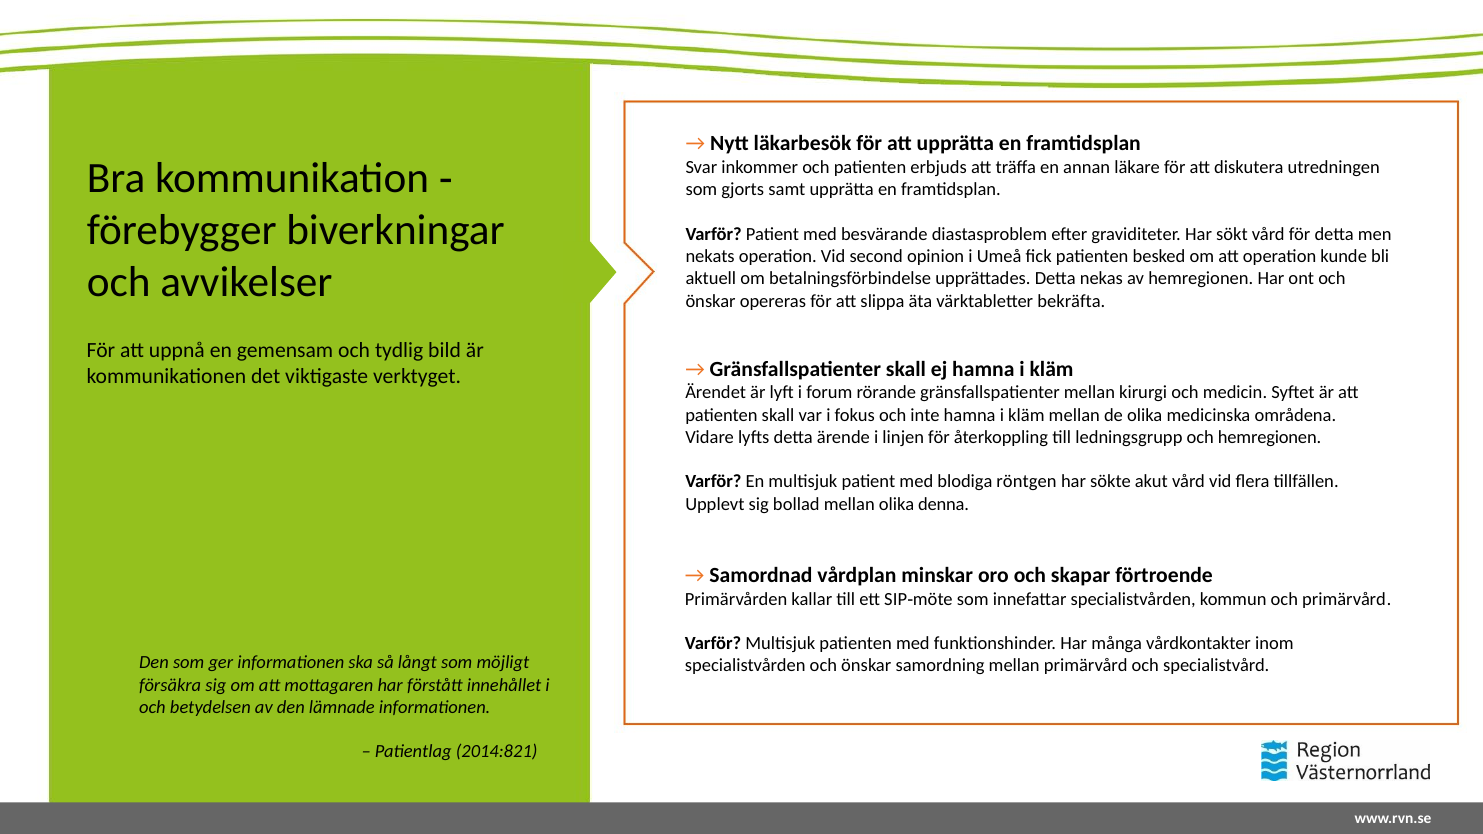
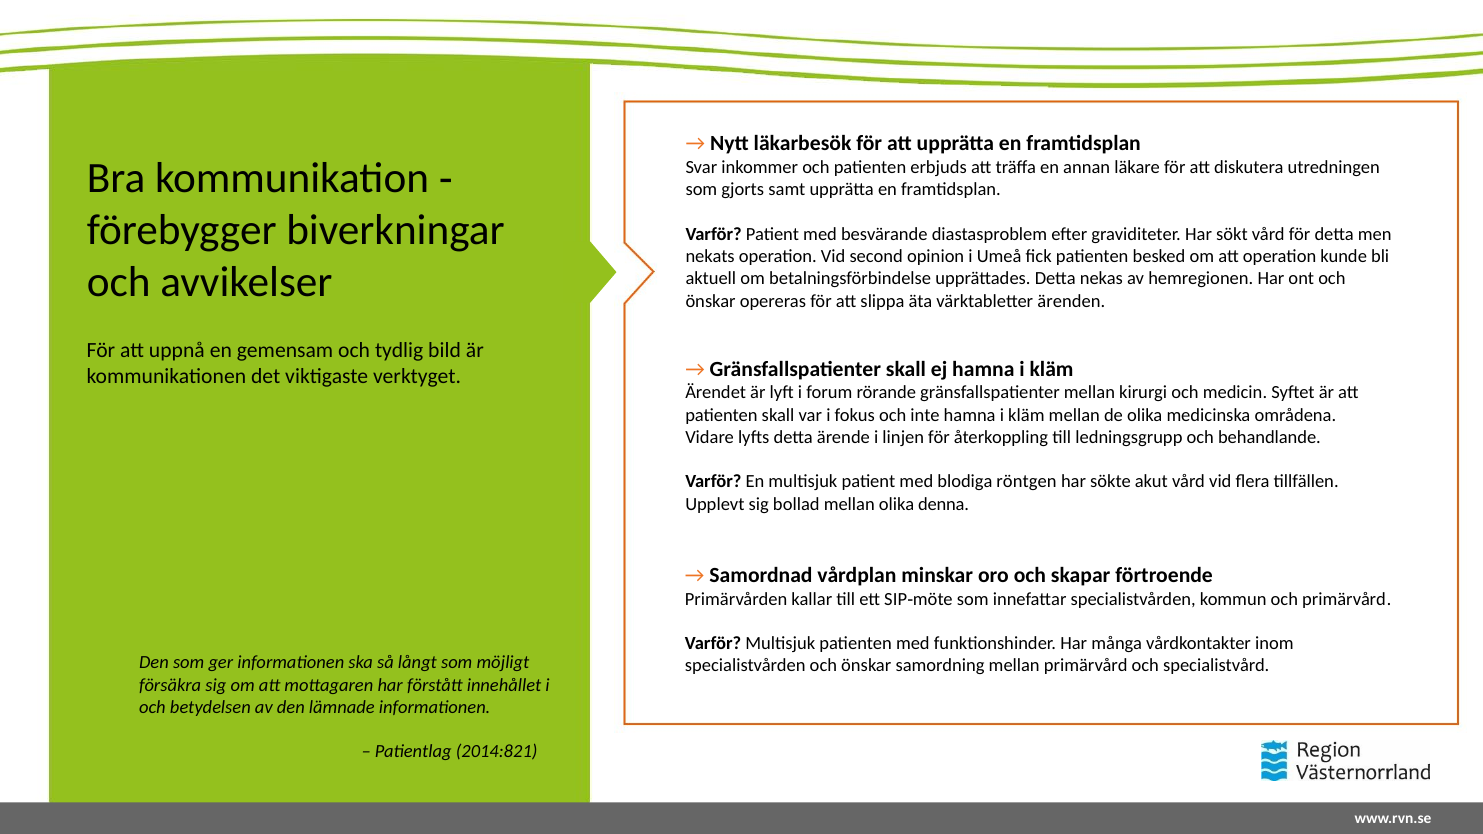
bekräfta: bekräfta -> ärenden
och hemregionen: hemregionen -> behandlande
